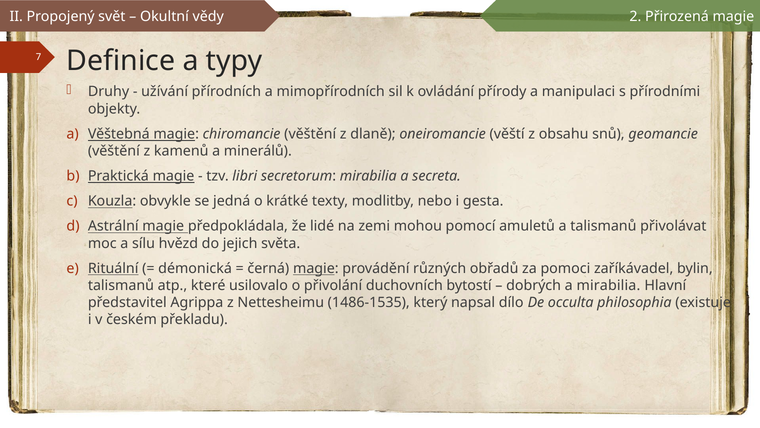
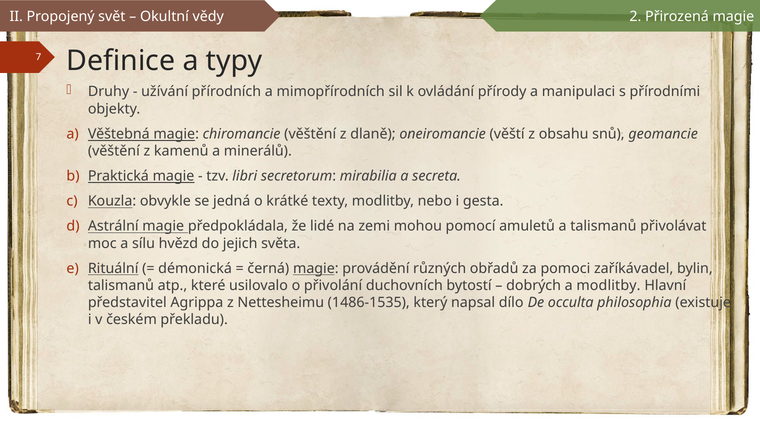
a mirabilia: mirabilia -> modlitby
